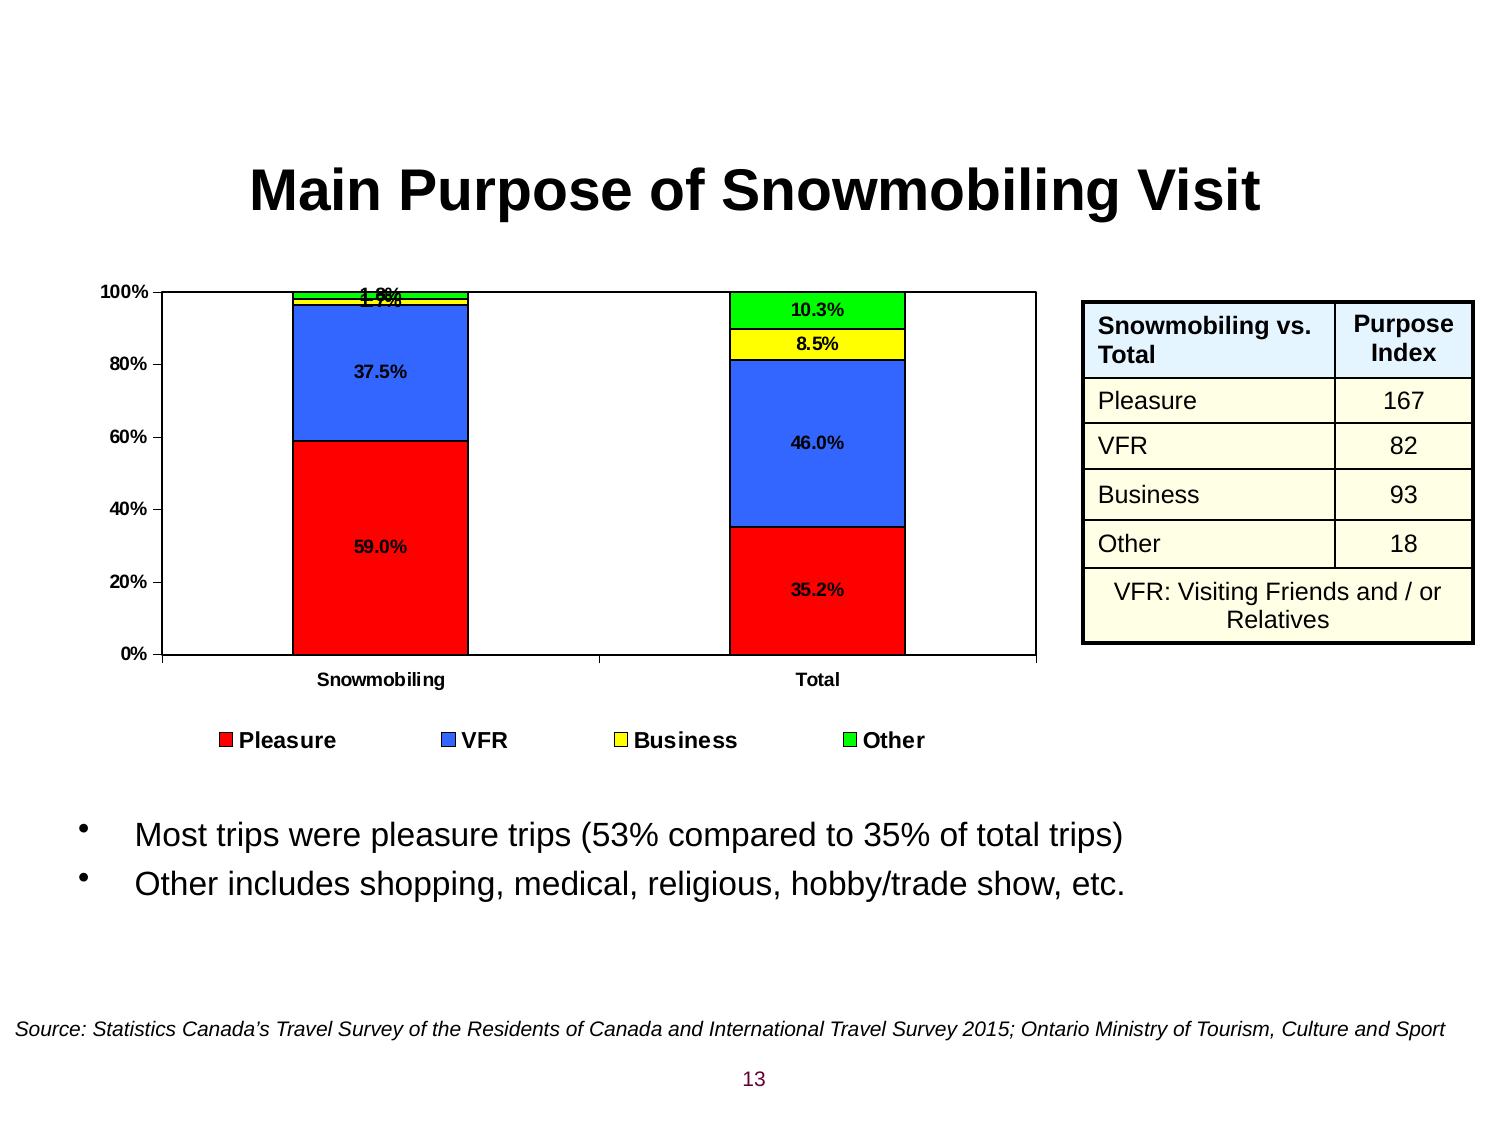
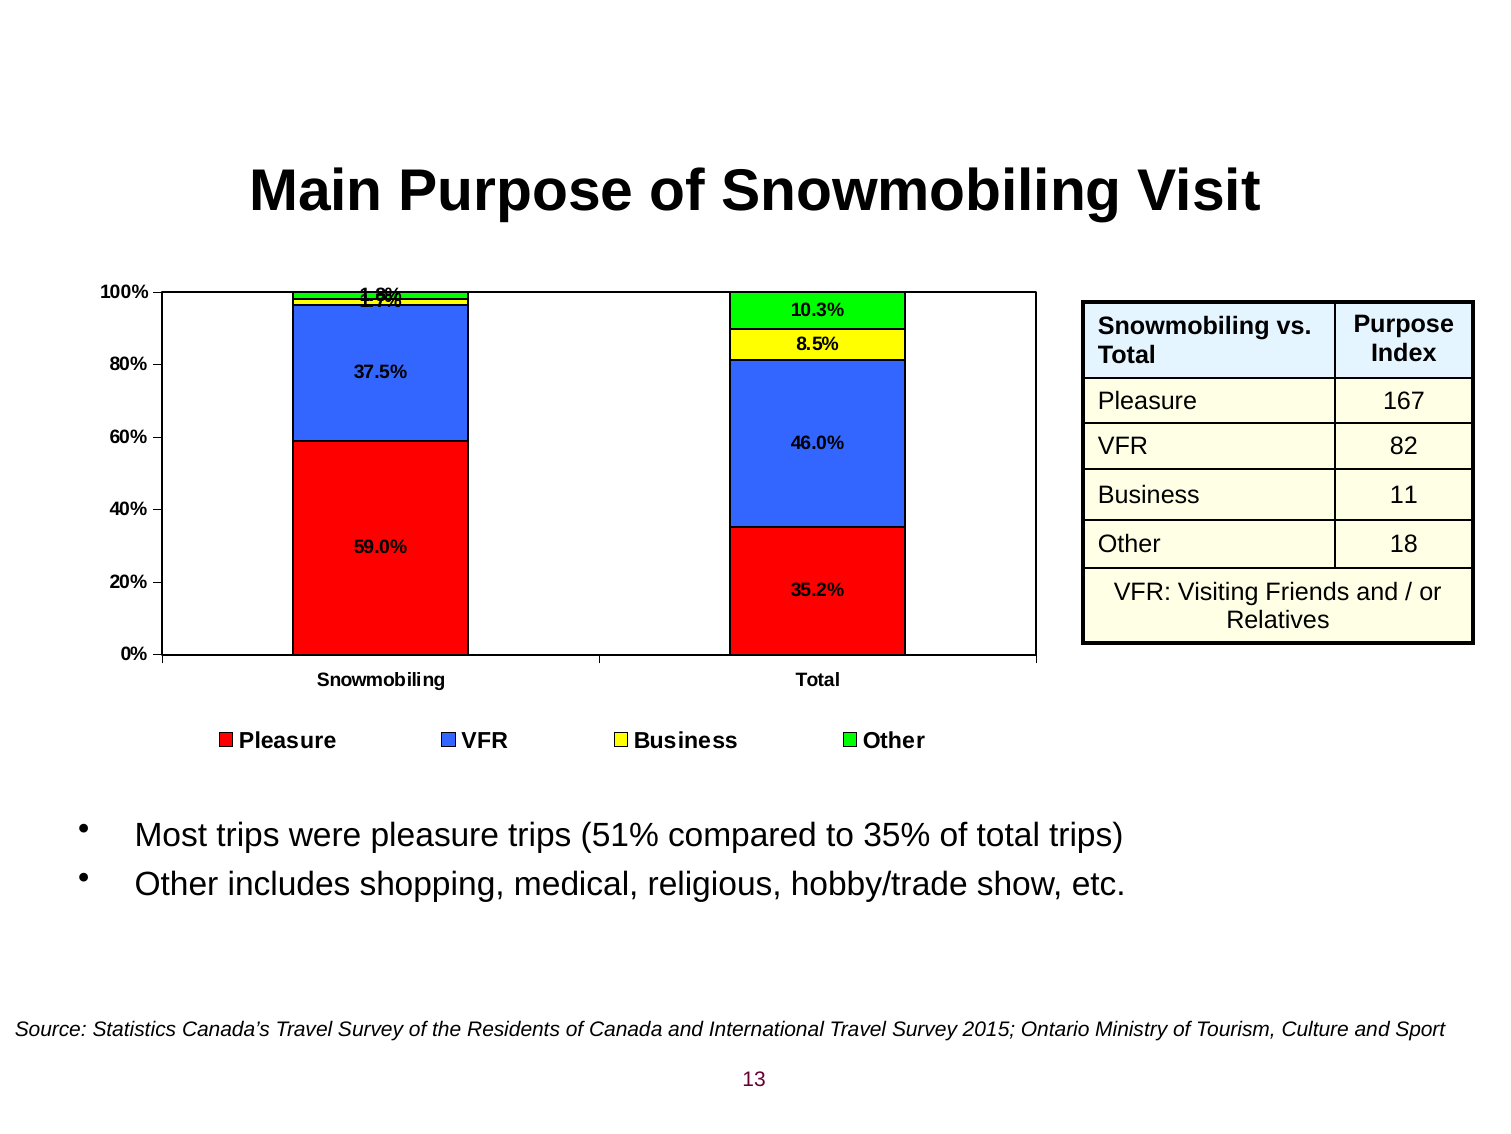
93: 93 -> 11
53%: 53% -> 51%
